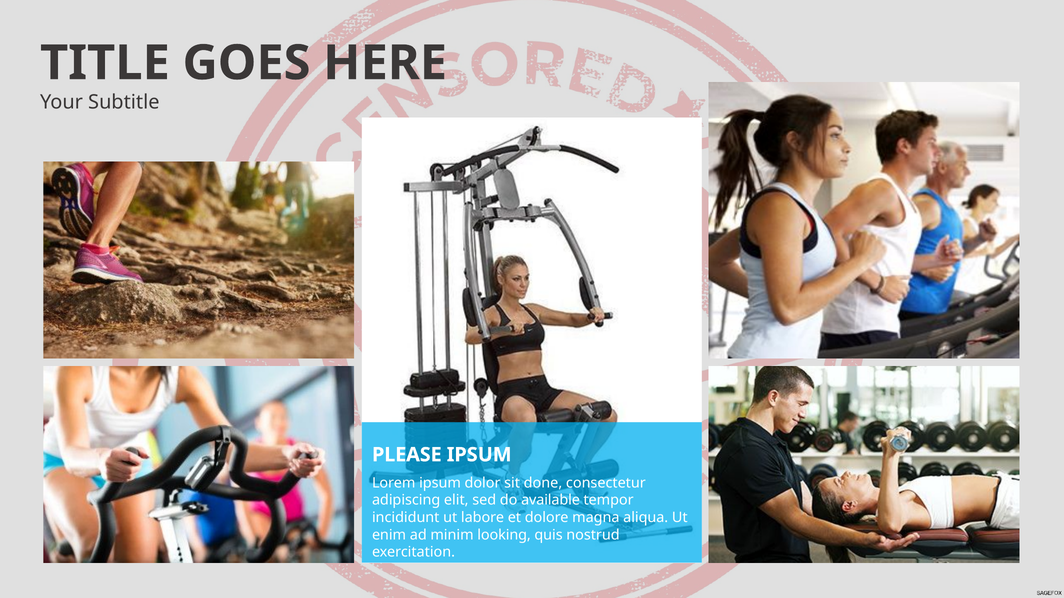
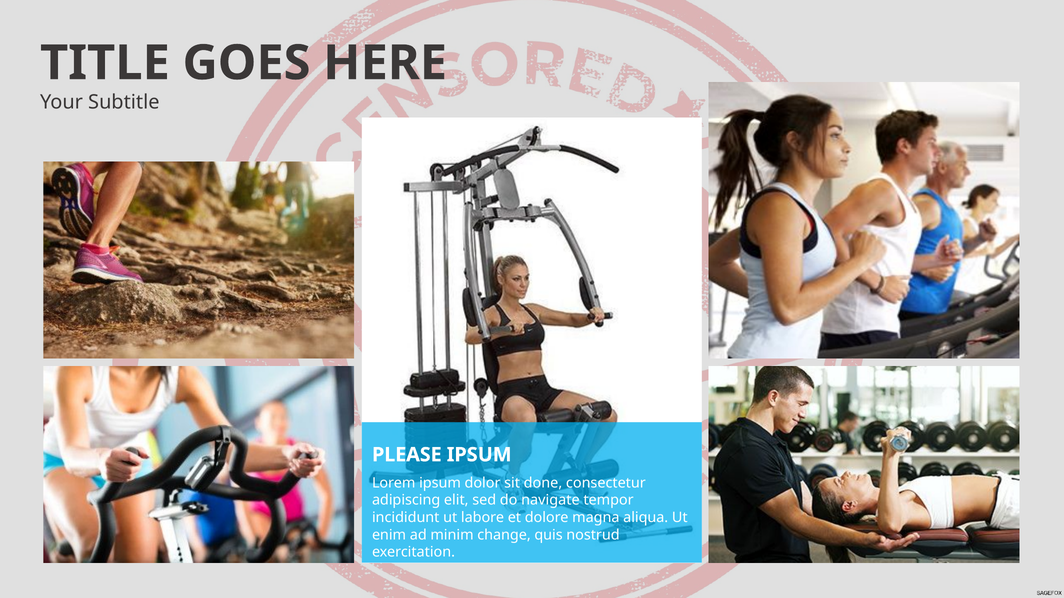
available: available -> navigate
looking: looking -> change
